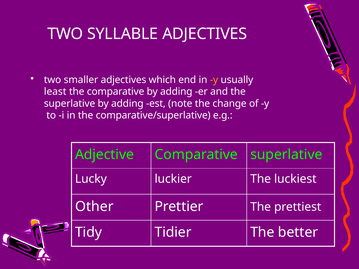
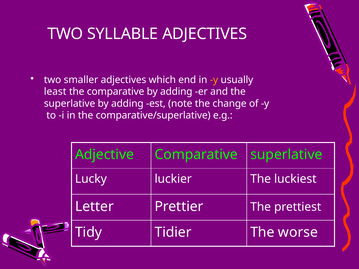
Other: Other -> Letter
better: better -> worse
